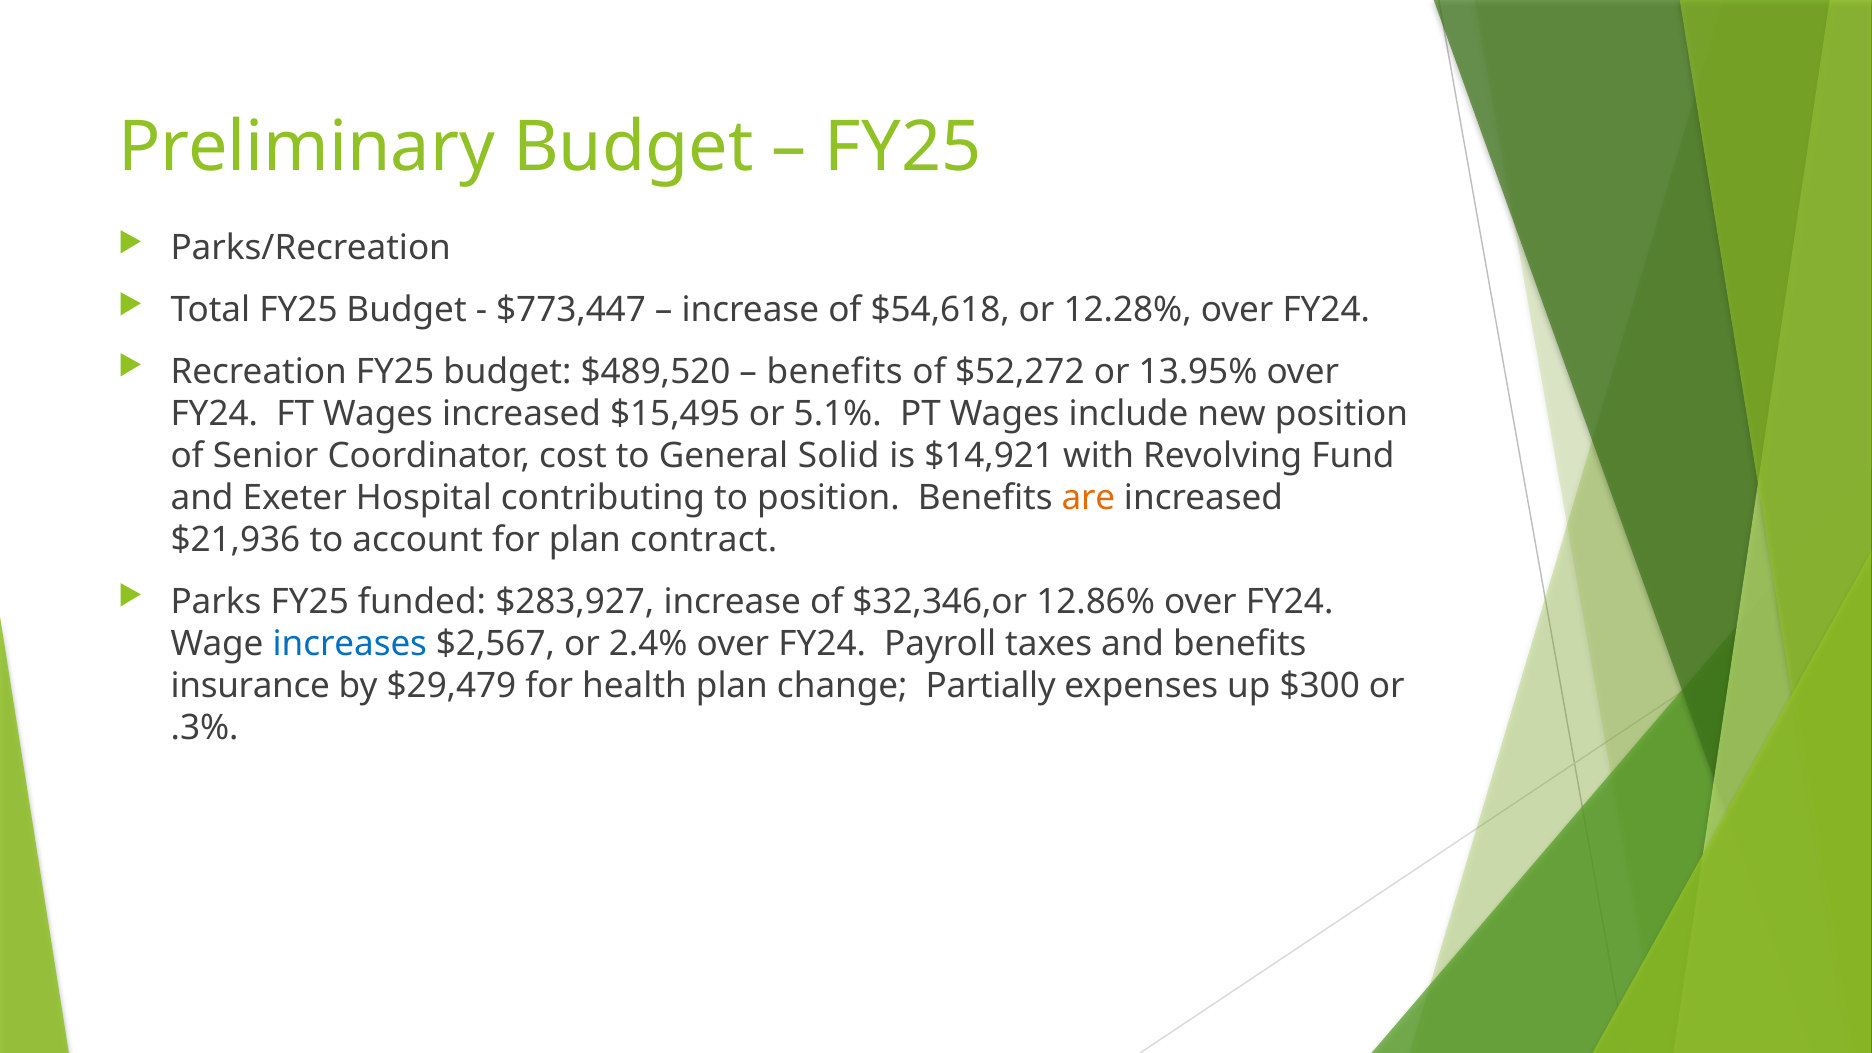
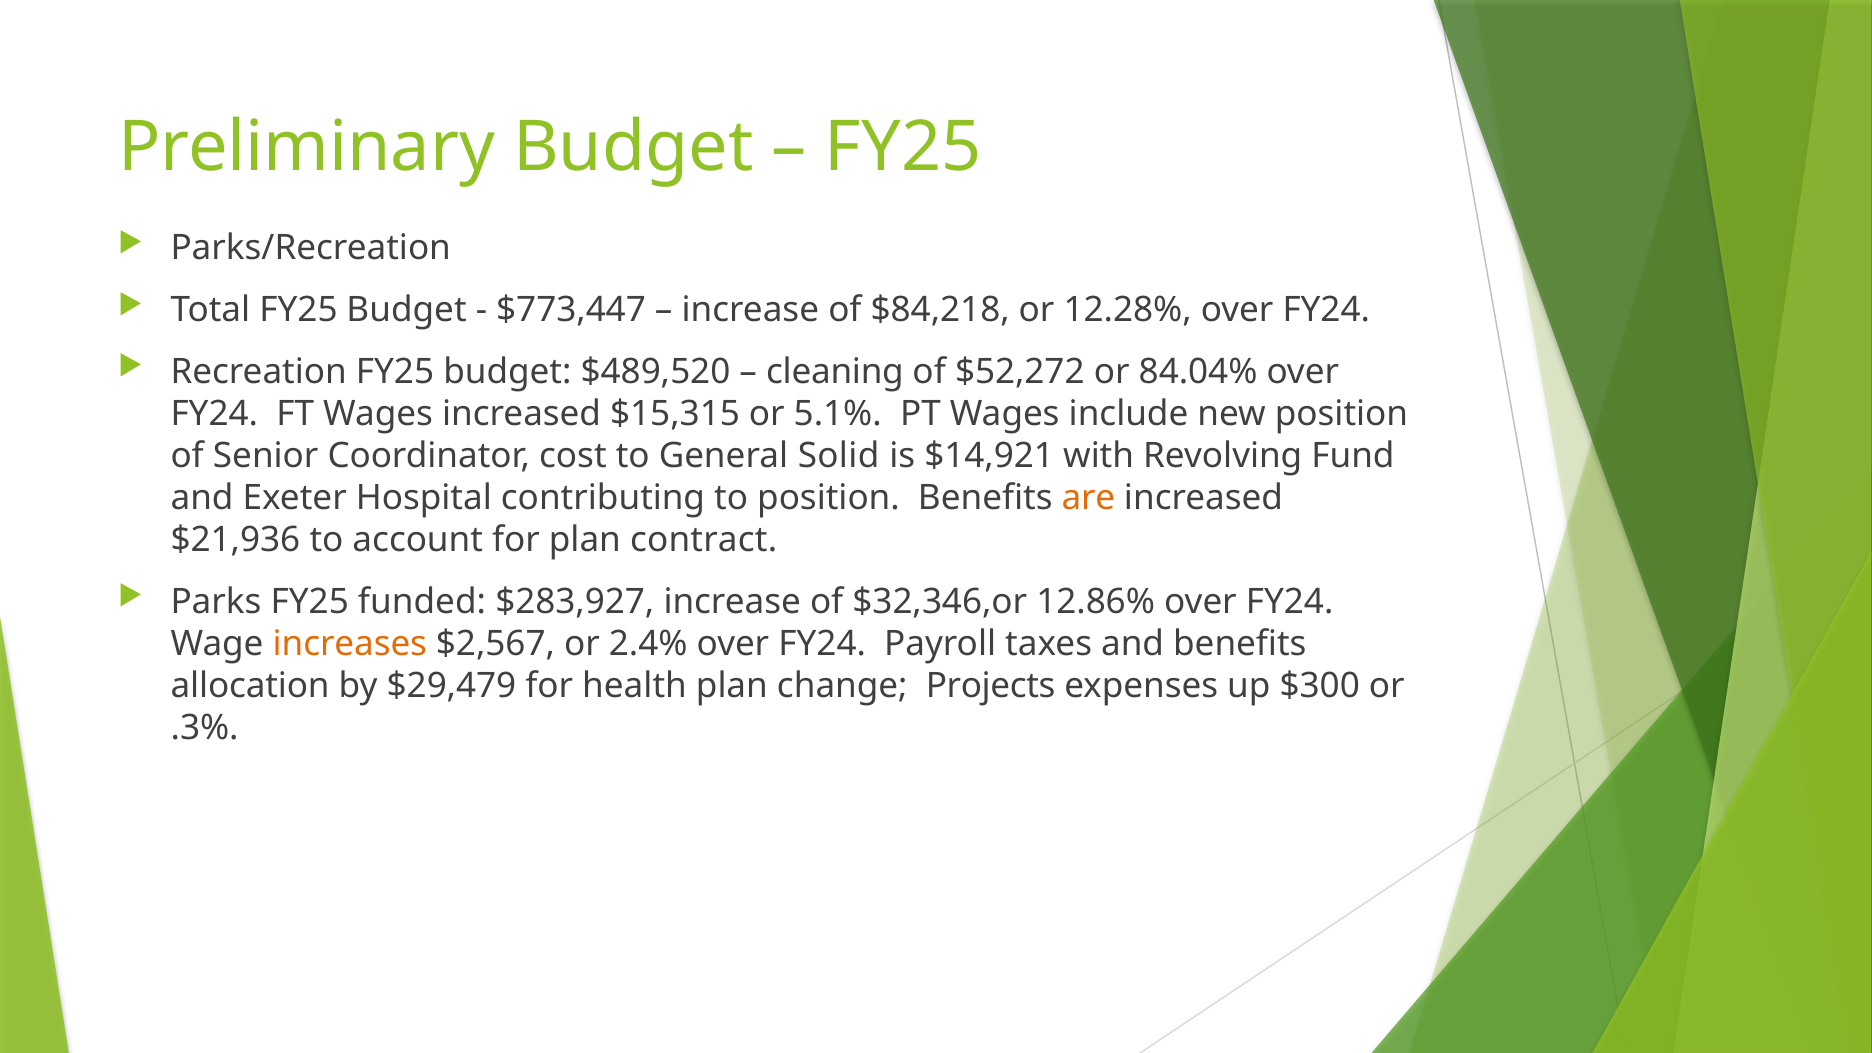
$54,618: $54,618 -> $84,218
benefits at (835, 371): benefits -> cleaning
13.95%: 13.95% -> 84.04%
$15,495: $15,495 -> $15,315
increases colour: blue -> orange
insurance: insurance -> allocation
Partially: Partially -> Projects
